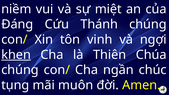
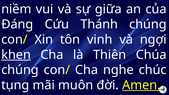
miệt: miệt -> giữa
ngần: ngần -> nghe
Amen underline: none -> present
